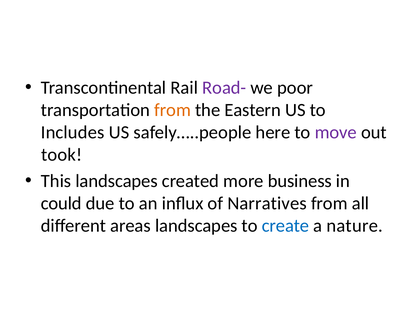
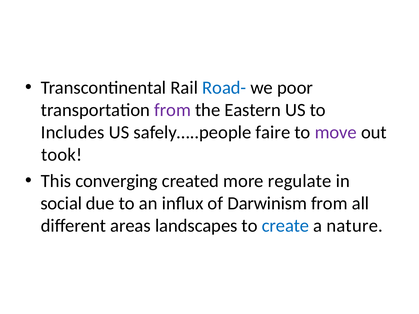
Road- colour: purple -> blue
from at (173, 110) colour: orange -> purple
here: here -> faire
This landscapes: landscapes -> converging
business: business -> regulate
could: could -> social
Narratives: Narratives -> Darwinism
